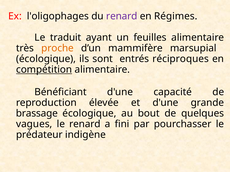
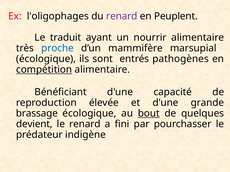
Régimes: Régimes -> Peuplent
feuilles: feuilles -> nourrir
proche colour: orange -> blue
réciproques: réciproques -> pathogènes
bout underline: none -> present
vagues: vagues -> devient
